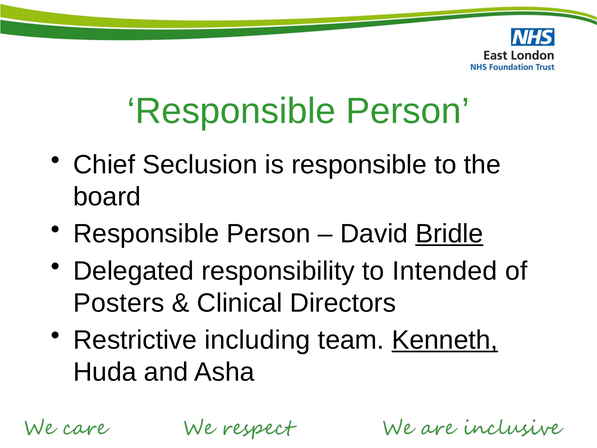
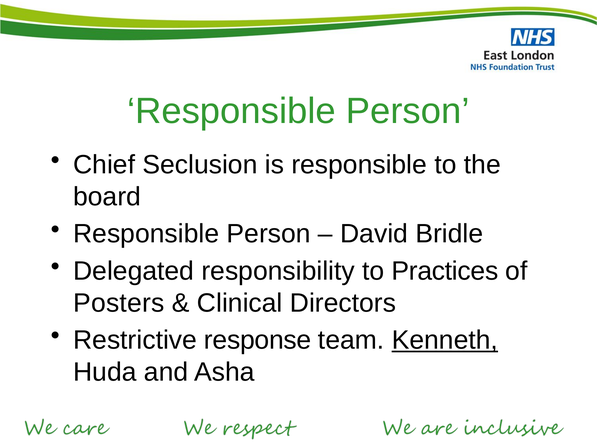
Bridle underline: present -> none
Intended: Intended -> Practices
including: including -> response
